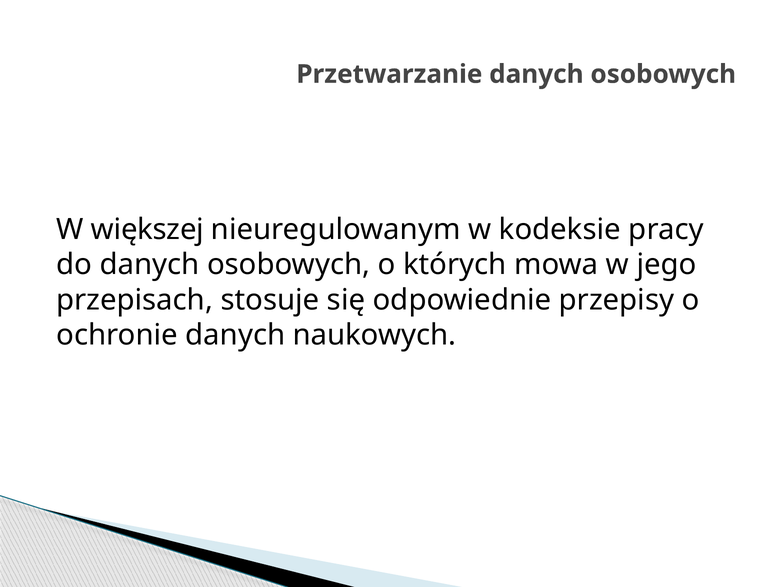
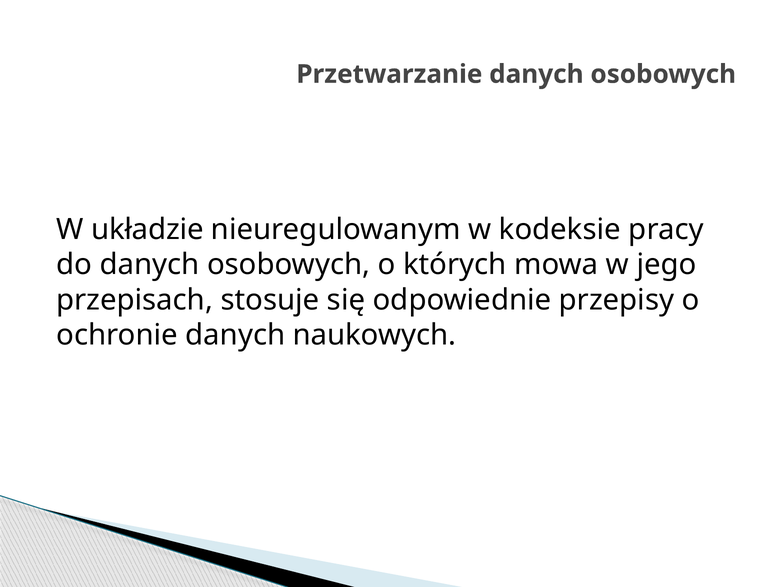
większej: większej -> układzie
